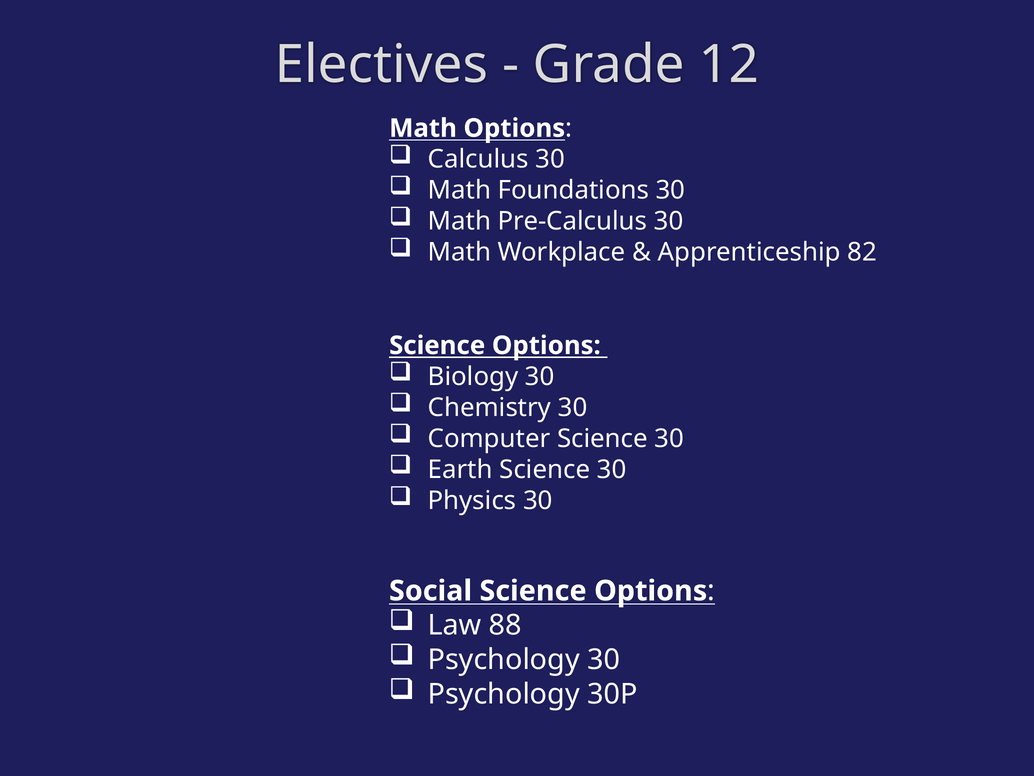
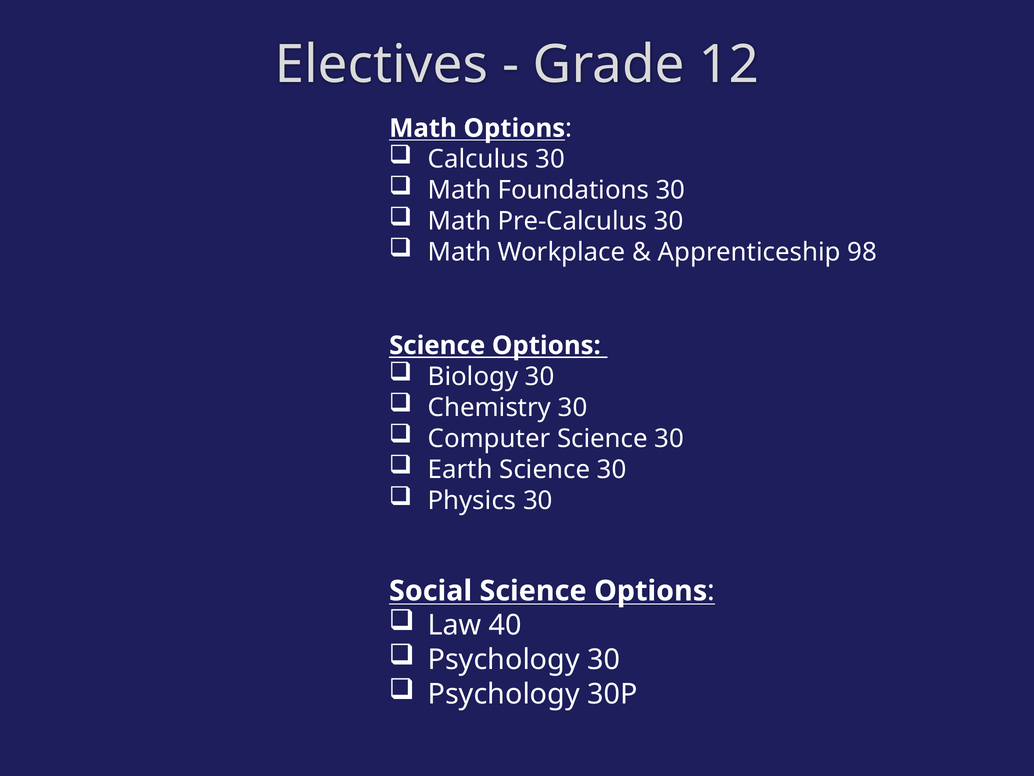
82: 82 -> 98
88: 88 -> 40
